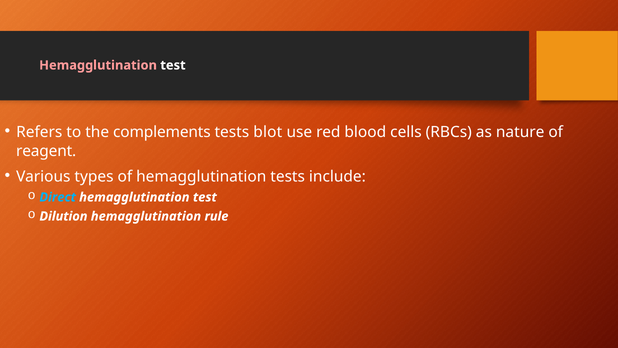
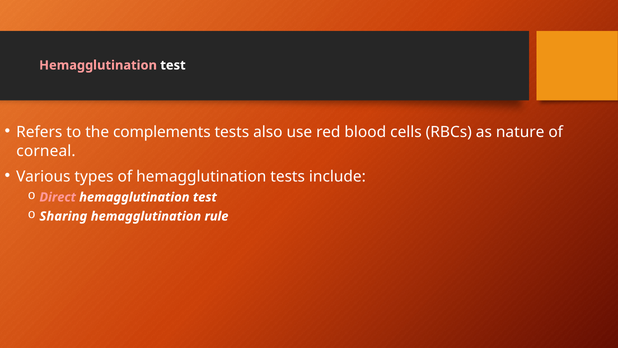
blot: blot -> also
reagent: reagent -> corneal
Direct colour: light blue -> pink
Dilution: Dilution -> Sharing
